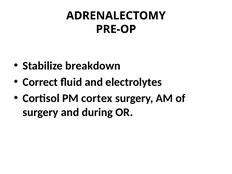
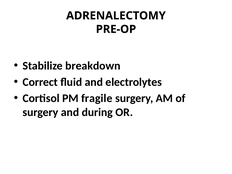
cortex: cortex -> fragile
